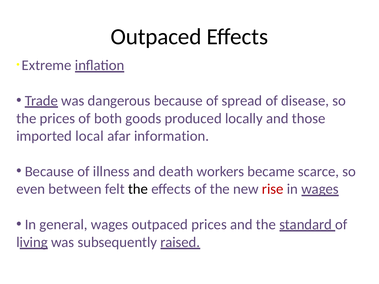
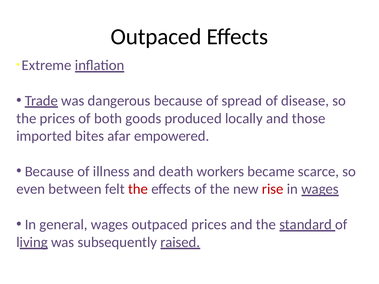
local: local -> bites
information: information -> empowered
the at (138, 189) colour: black -> red
